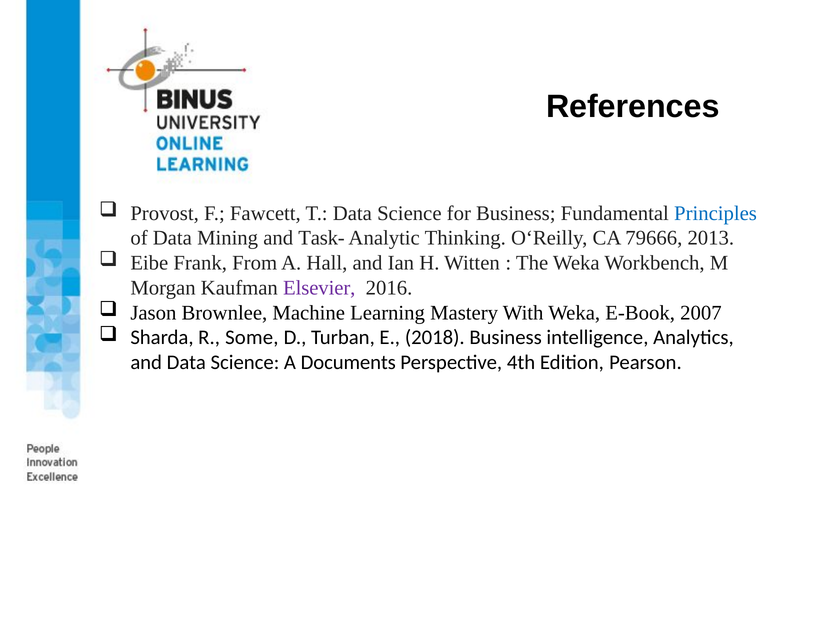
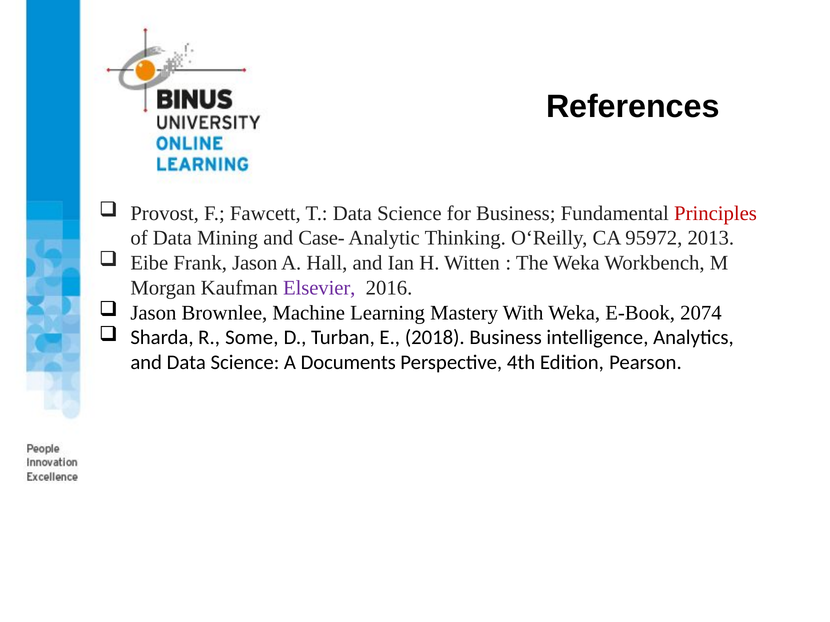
Principles colour: blue -> red
Task-: Task- -> Case-
79666: 79666 -> 95972
Frank From: From -> Jason
2007: 2007 -> 2074
